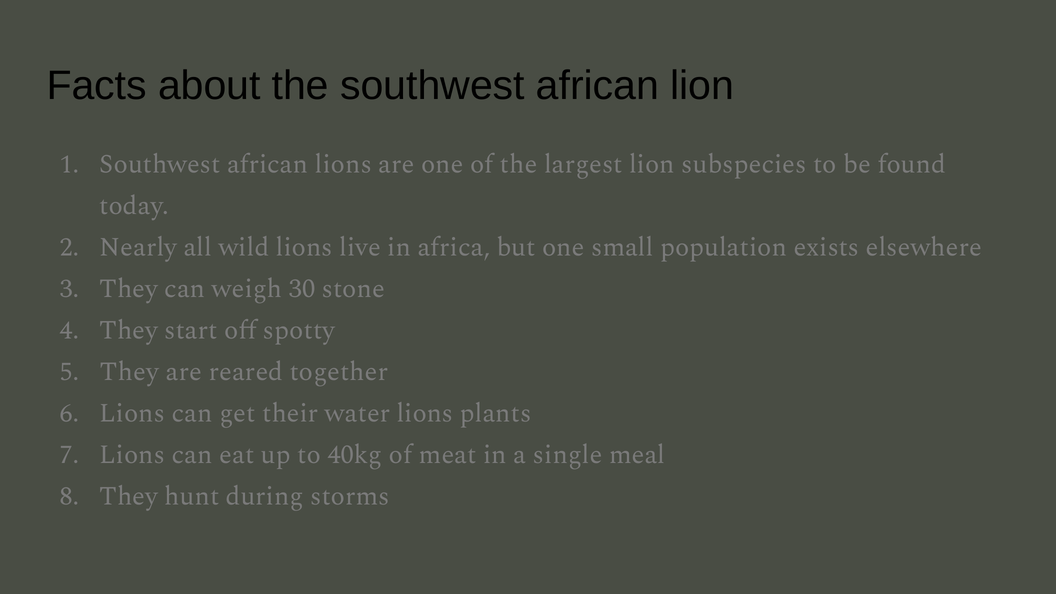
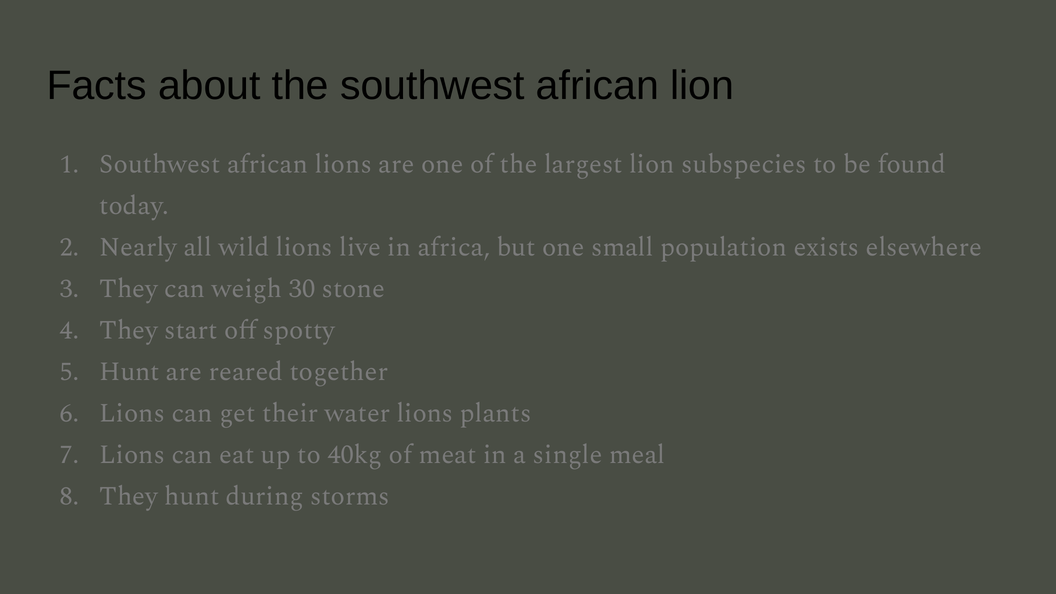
They at (129, 372): They -> Hunt
